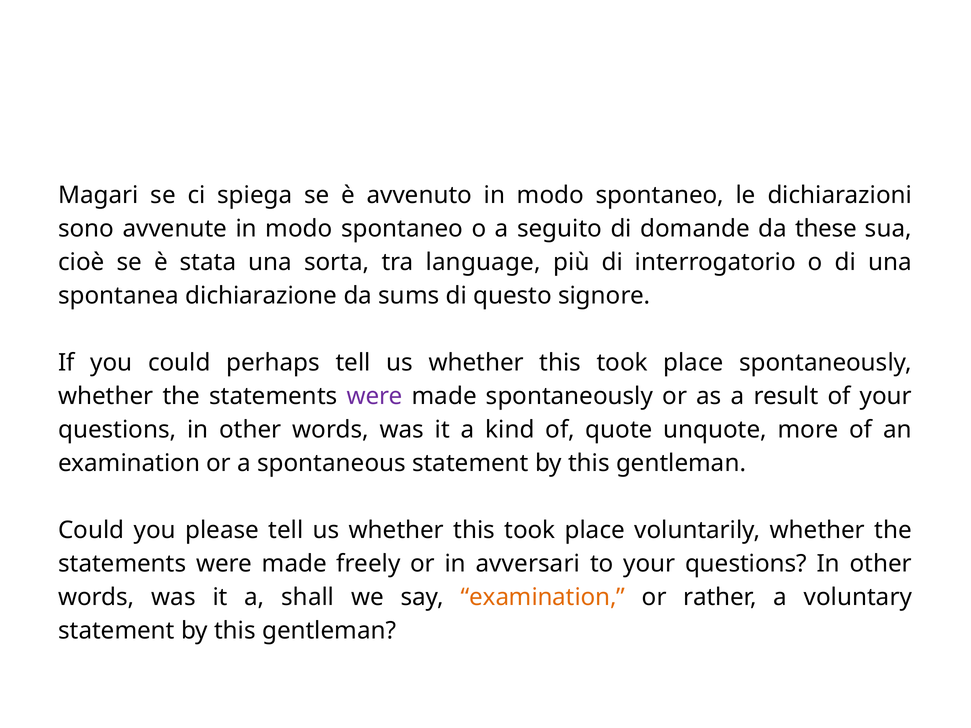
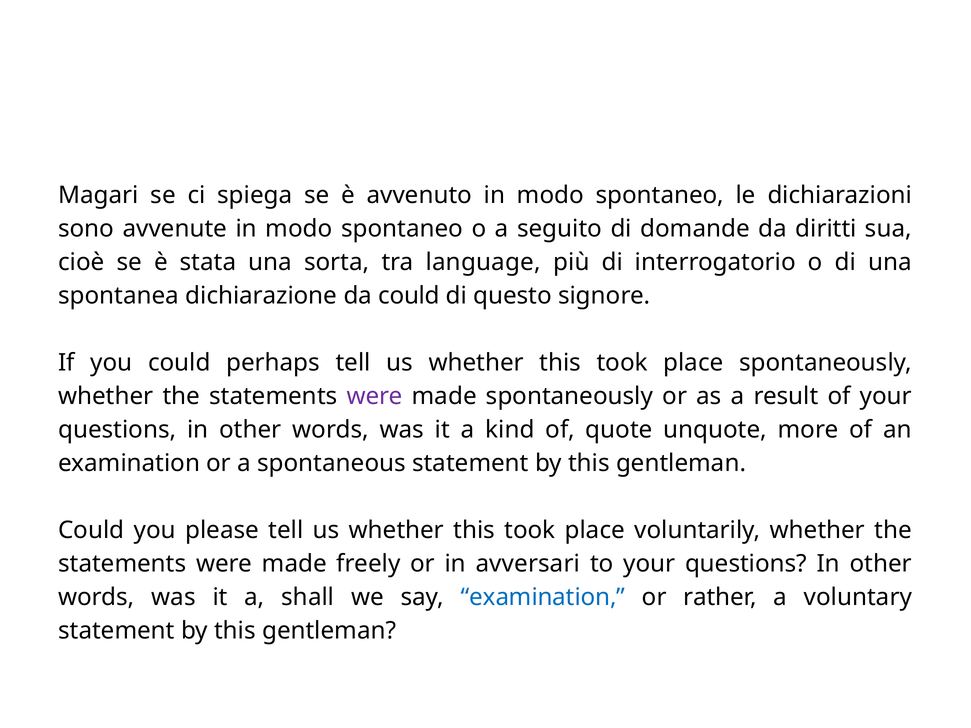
these: these -> diritti
da sums: sums -> could
examination at (543, 597) colour: orange -> blue
